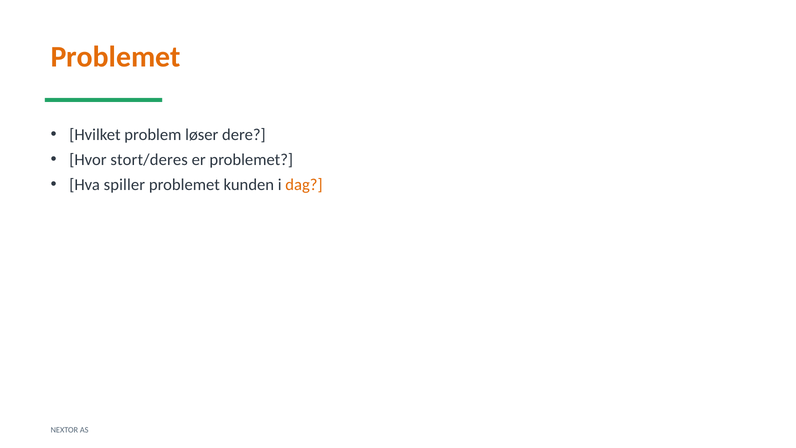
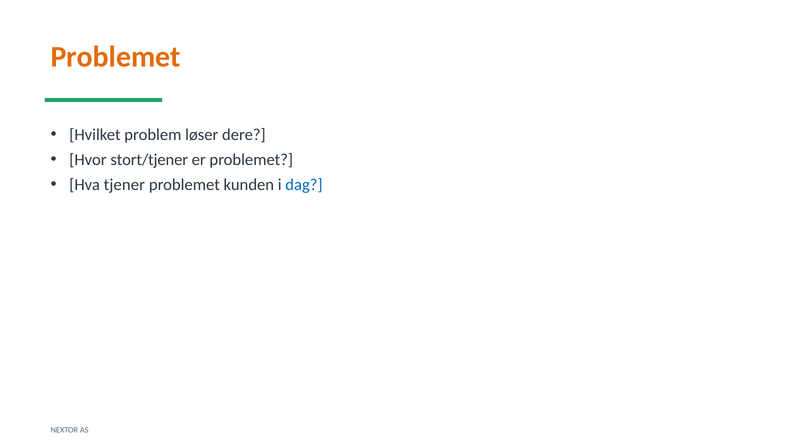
stort/deres: stort/deres -> stort/tjener
spiller: spiller -> tjener
dag colour: orange -> blue
